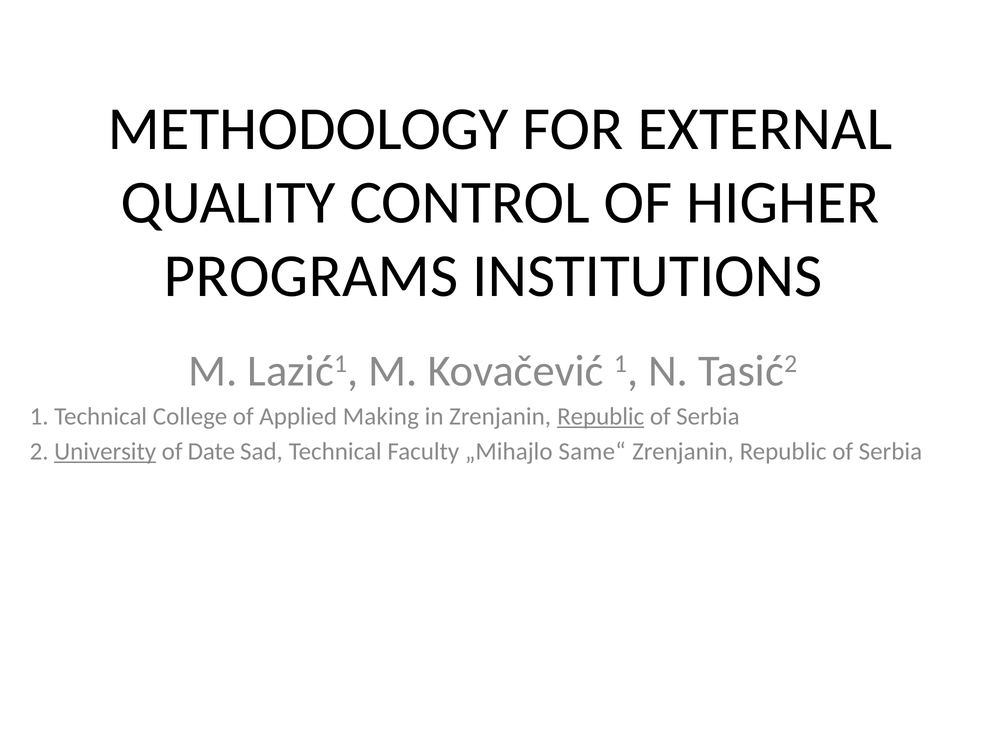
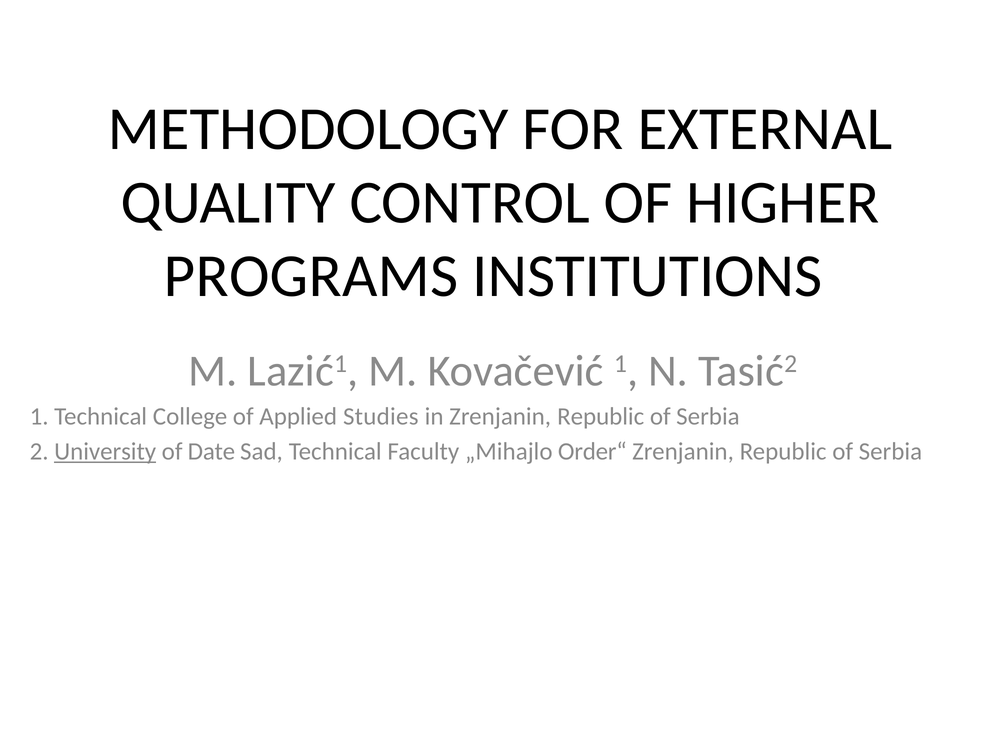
Making: Making -> Studies
Republic at (601, 416) underline: present -> none
Same“: Same“ -> Order“
